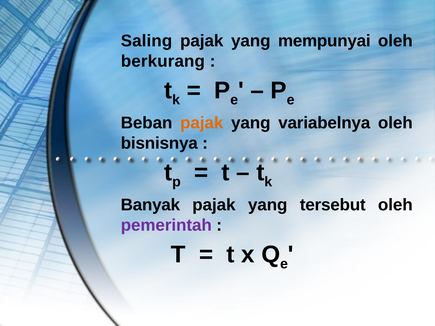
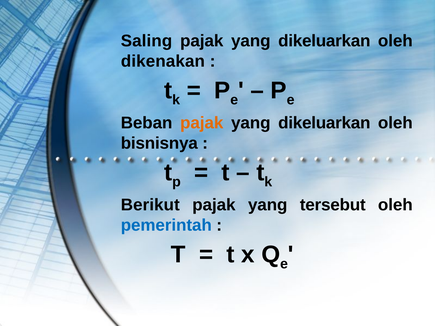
mempunyai at (324, 41): mempunyai -> dikeluarkan
berkurang: berkurang -> dikenakan
variabelnya at (324, 123): variabelnya -> dikeluarkan
Banyak: Banyak -> Berikut
pemerintah colour: purple -> blue
